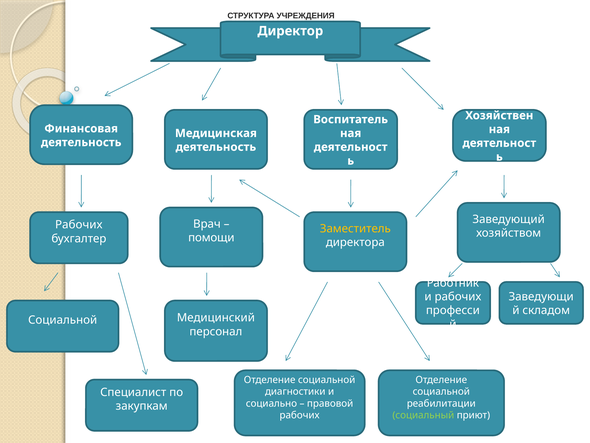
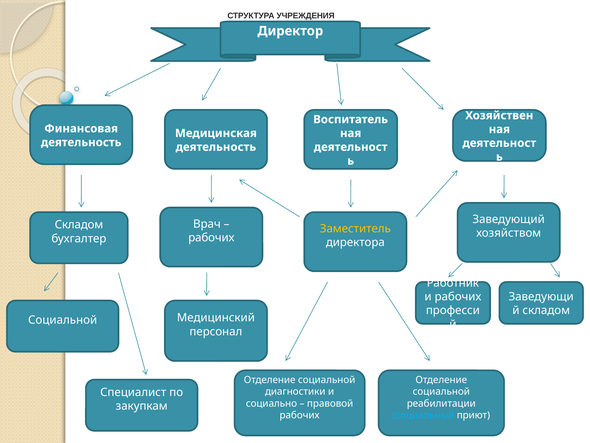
Рабочих at (79, 225): Рабочих -> Складом
помощи at (211, 238): помощи -> рабочих
социальный colour: light green -> light blue
